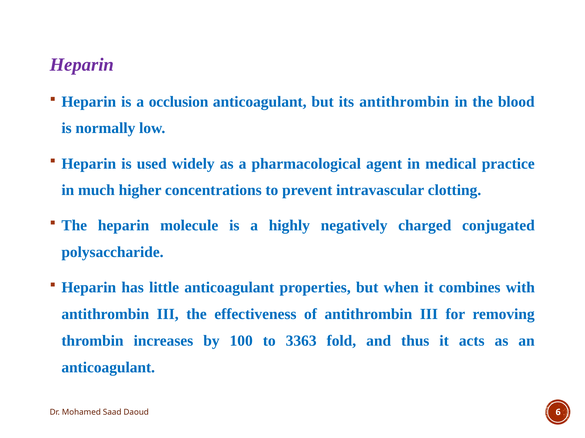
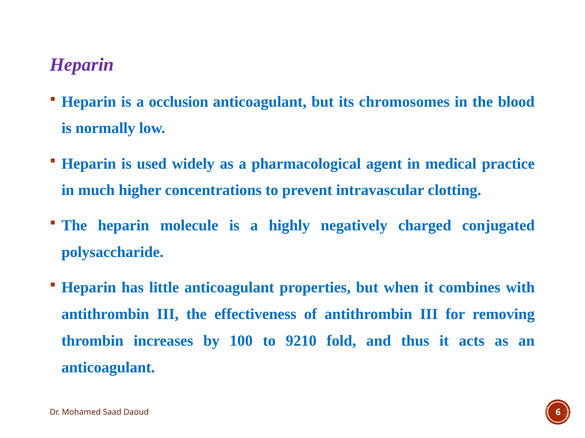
its antithrombin: antithrombin -> chromosomes
3363: 3363 -> 9210
